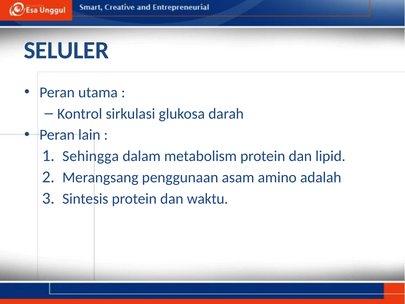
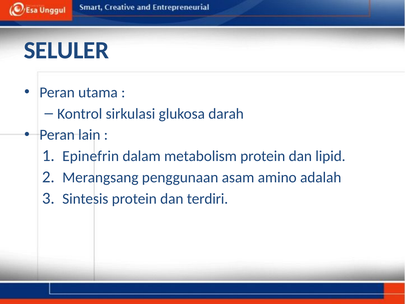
Sehingga: Sehingga -> Epinefrin
waktu: waktu -> terdiri
